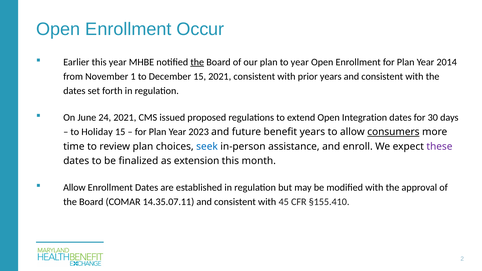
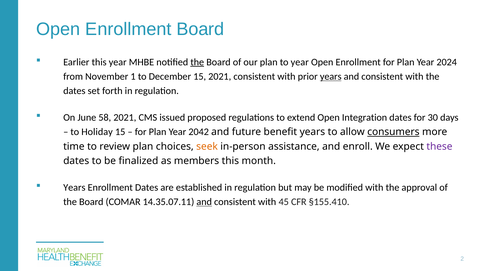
Enrollment Occur: Occur -> Board
2014: 2014 -> 2024
years at (331, 77) underline: none -> present
24: 24 -> 58
2023: 2023 -> 2042
seek colour: blue -> orange
extension: extension -> members
Allow at (74, 187): Allow -> Years
and at (204, 202) underline: none -> present
